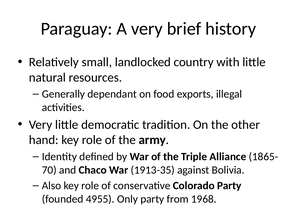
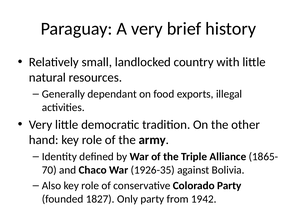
1913-35: 1913-35 -> 1926-35
4955: 4955 -> 1827
1968: 1968 -> 1942
